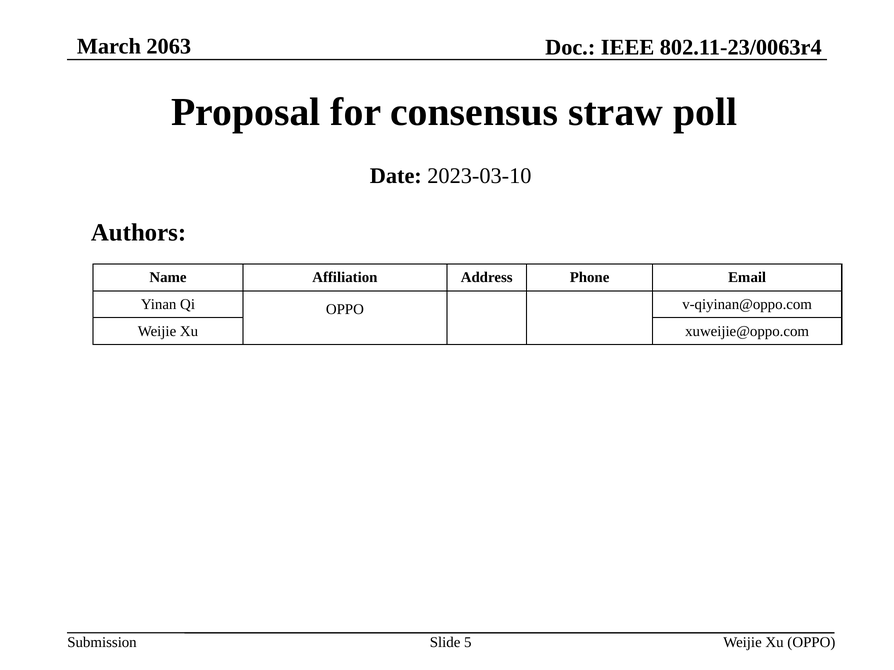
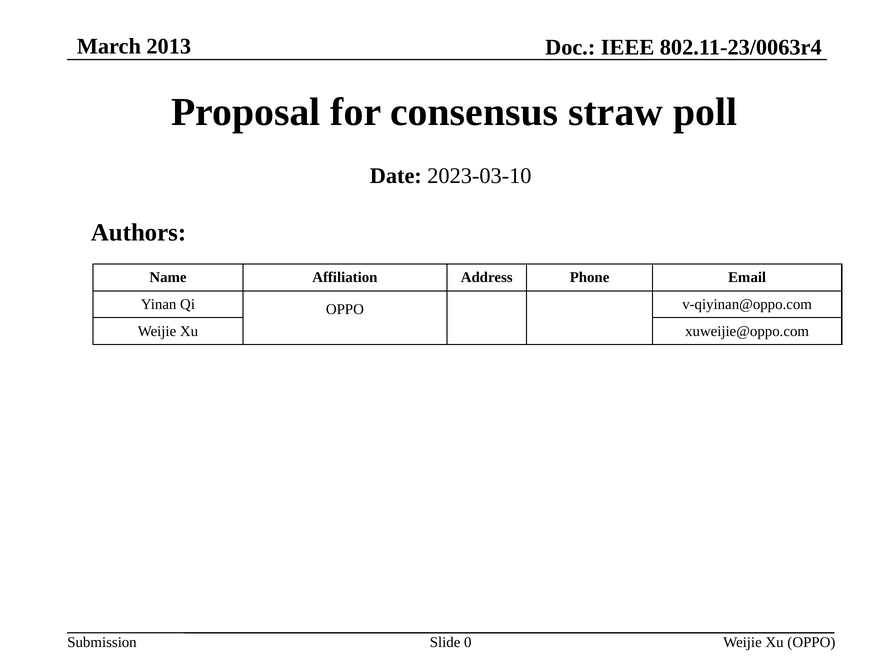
2063: 2063 -> 2013
5: 5 -> 0
